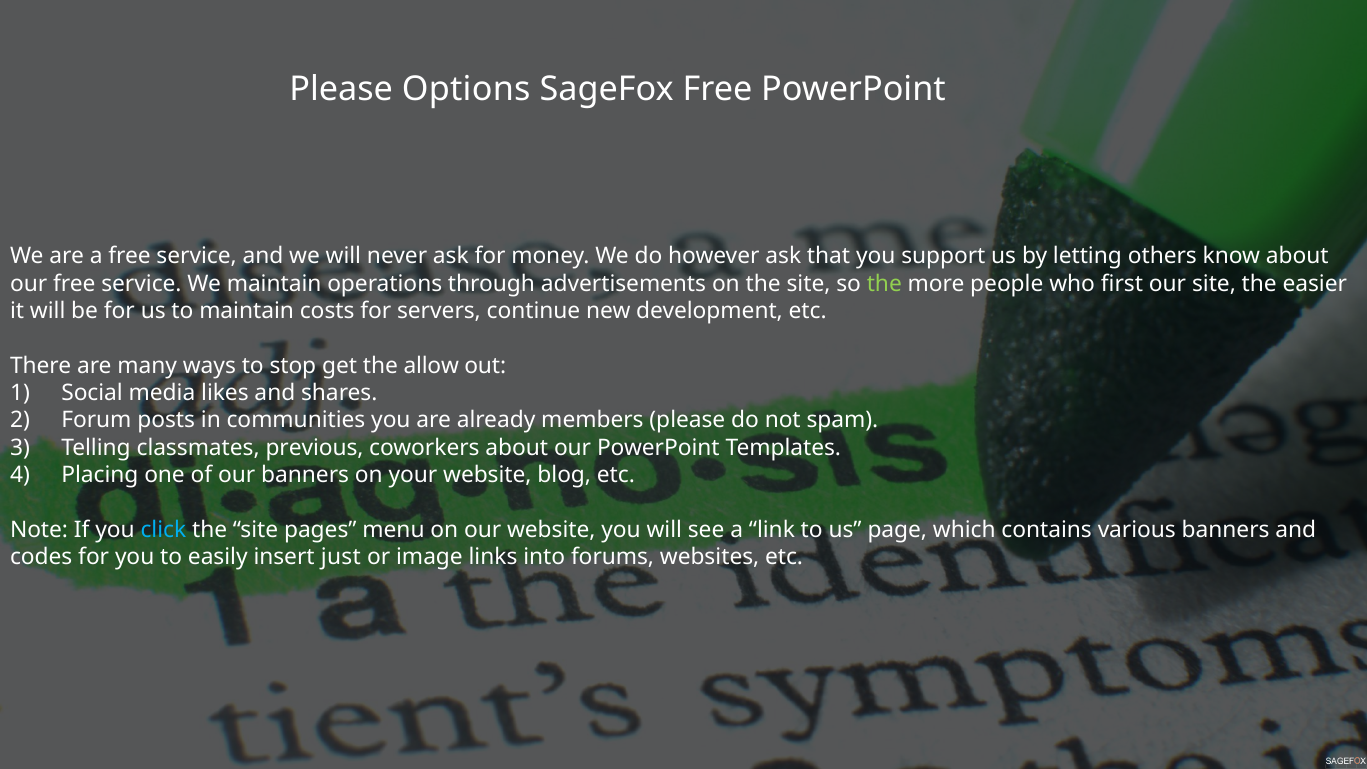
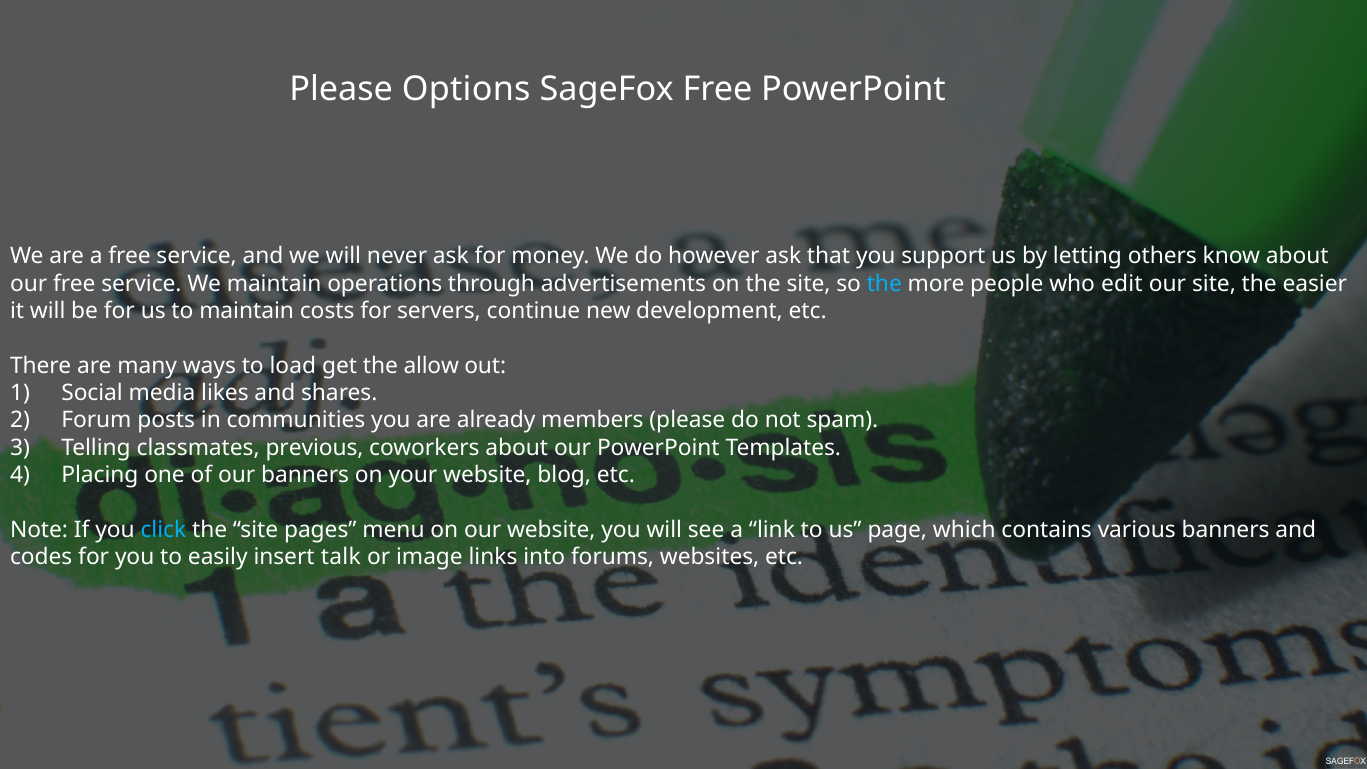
the at (884, 284) colour: light green -> light blue
first: first -> edit
stop: stop -> load
just: just -> talk
